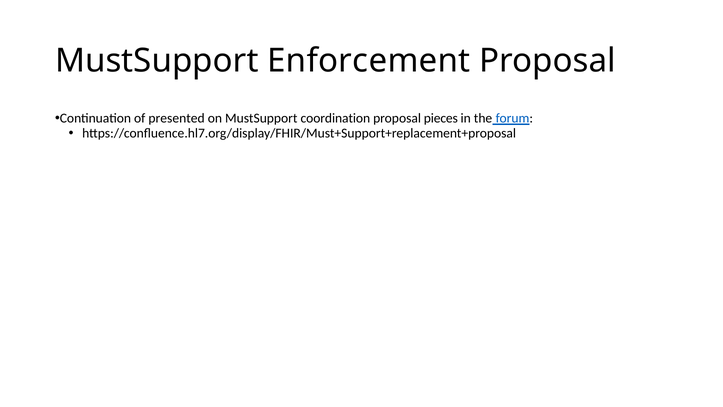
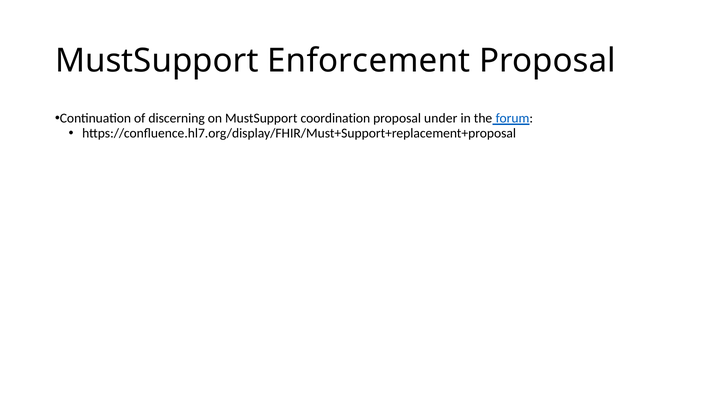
presented: presented -> discerning
pieces: pieces -> under
